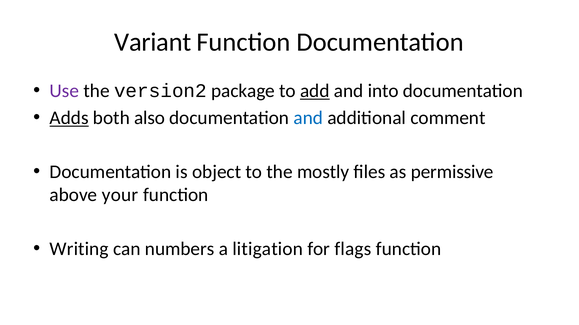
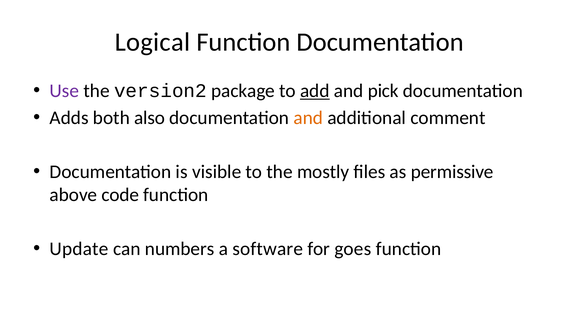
Variant: Variant -> Logical
into: into -> pick
Adds underline: present -> none
and at (308, 118) colour: blue -> orange
object: object -> visible
your: your -> code
Writing: Writing -> Update
litigation: litigation -> software
flags: flags -> goes
